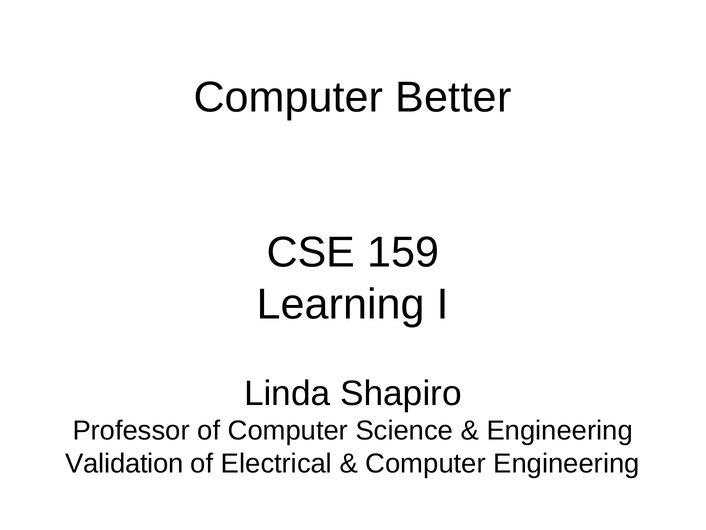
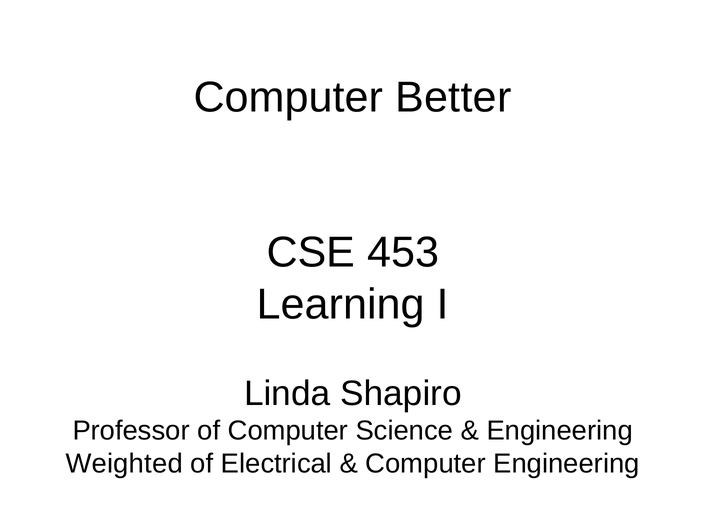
159: 159 -> 453
Validation: Validation -> Weighted
